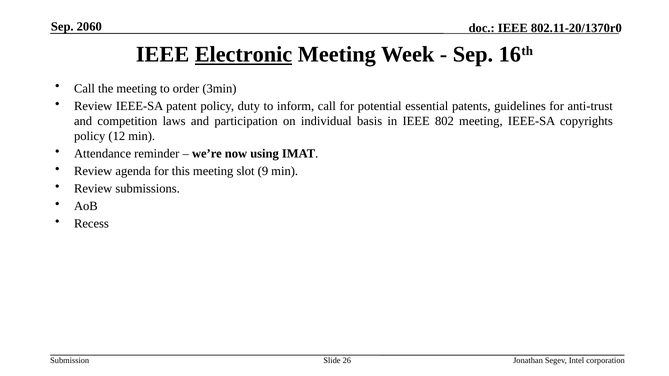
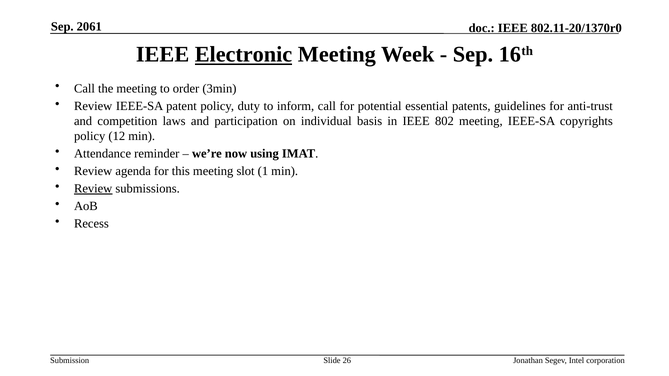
2060: 2060 -> 2061
9: 9 -> 1
Review at (93, 189) underline: none -> present
